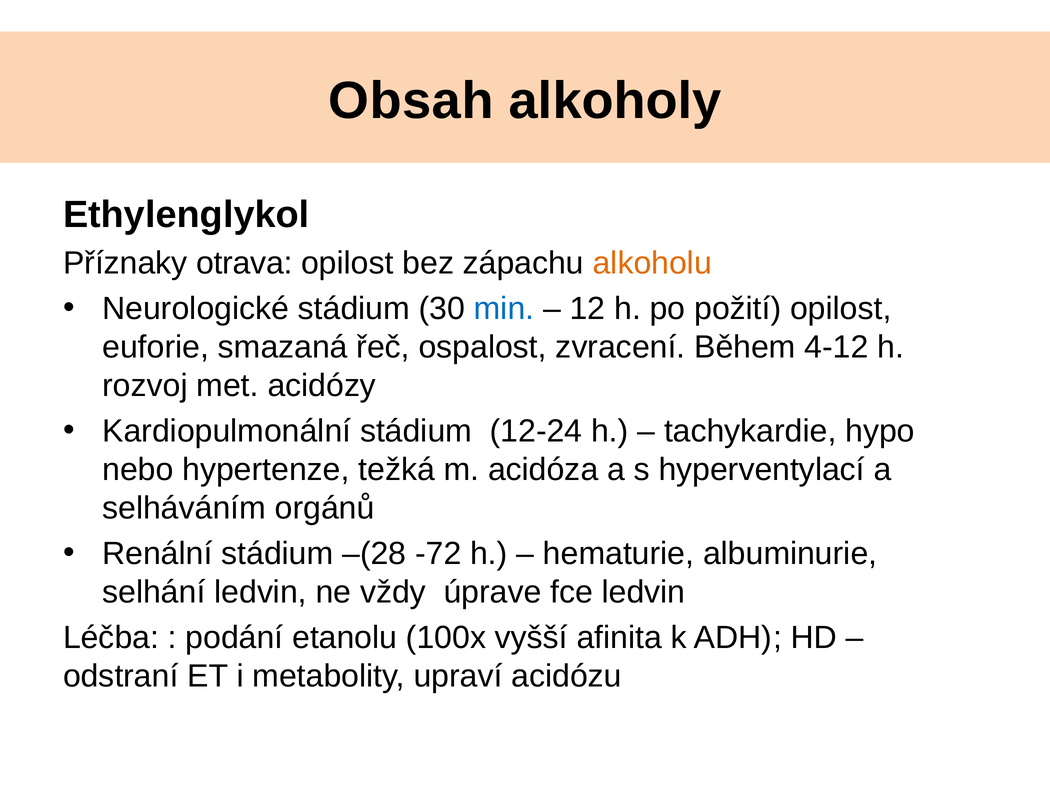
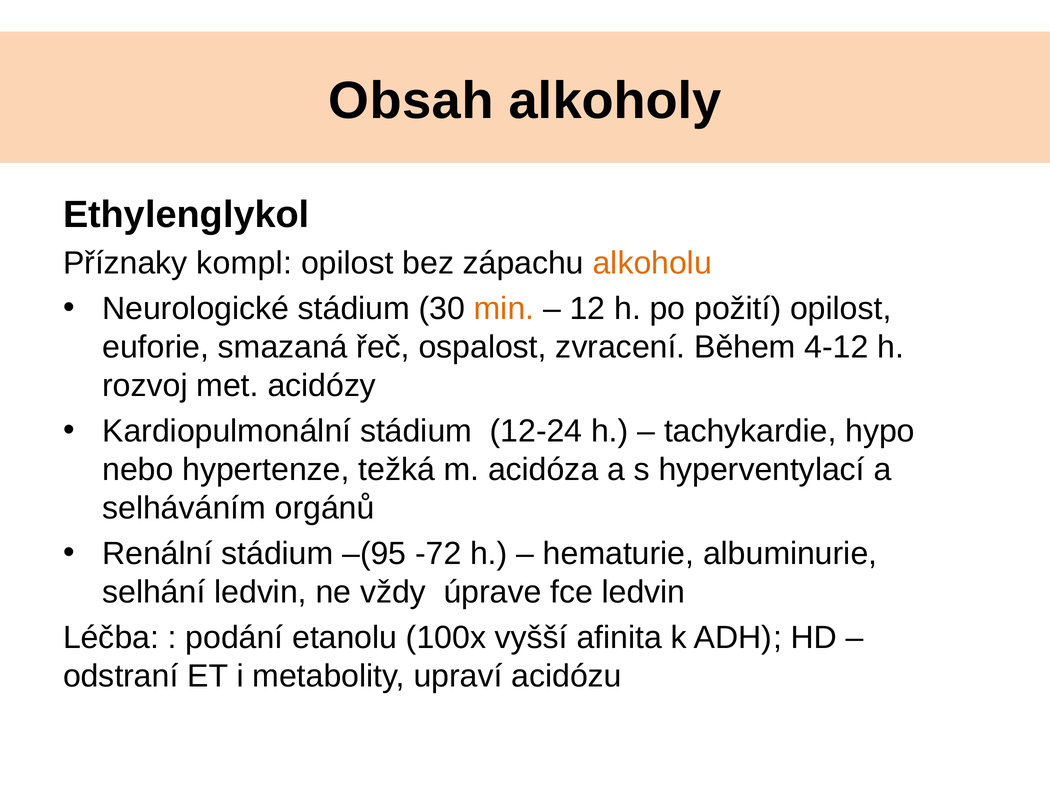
otrava: otrava -> kompl
min colour: blue -> orange
–(28: –(28 -> –(95
